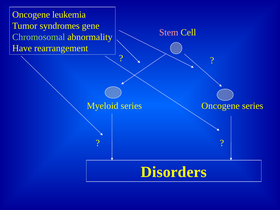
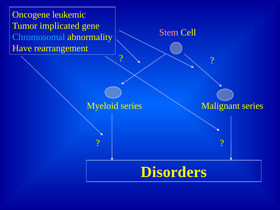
leukemia: leukemia -> leukemic
syndromes: syndromes -> implicated
Chromosomal colour: light green -> light blue
series Oncogene: Oncogene -> Malignant
